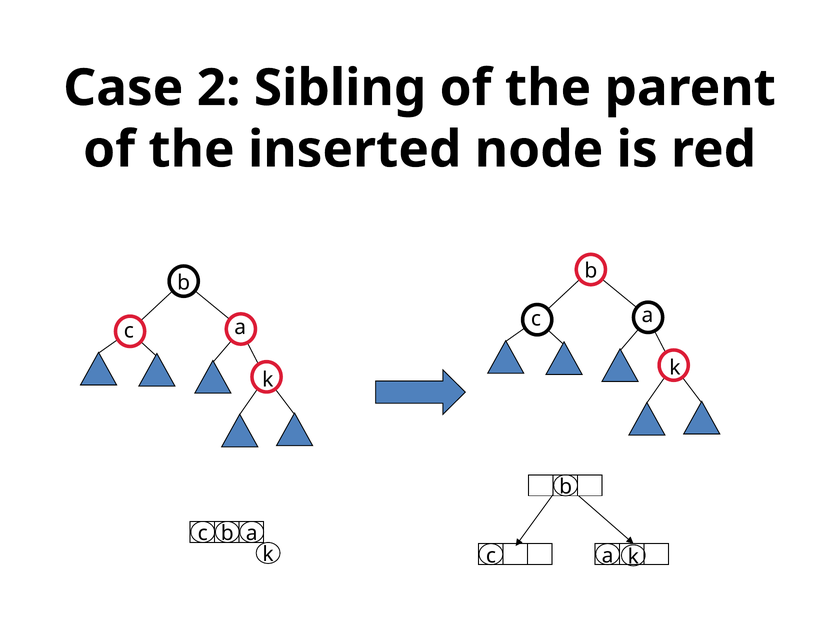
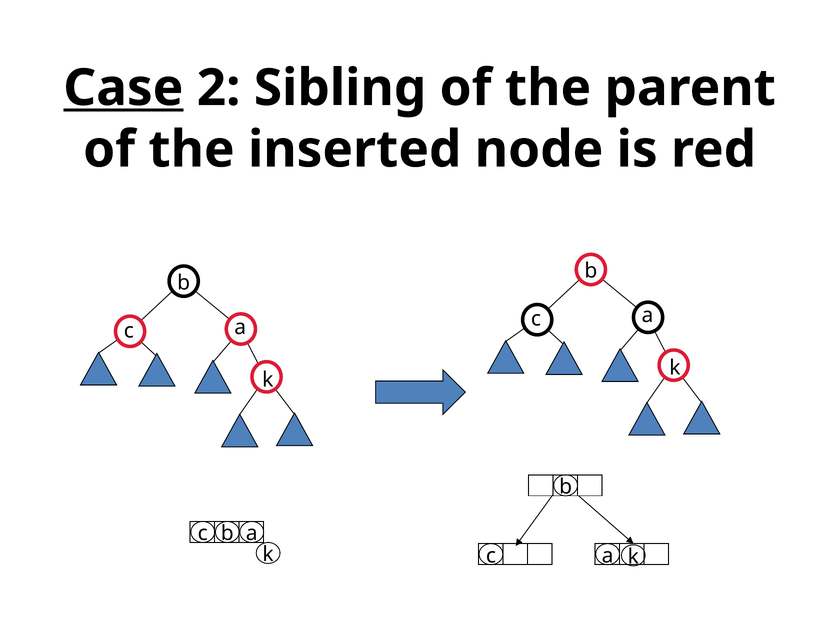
Case underline: none -> present
